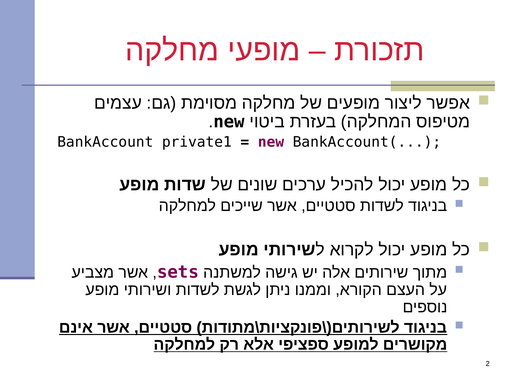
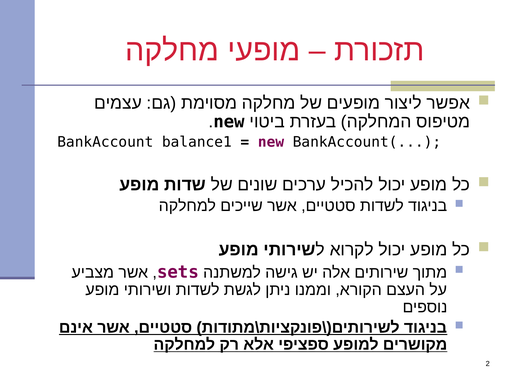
private1: private1 -> balance1
